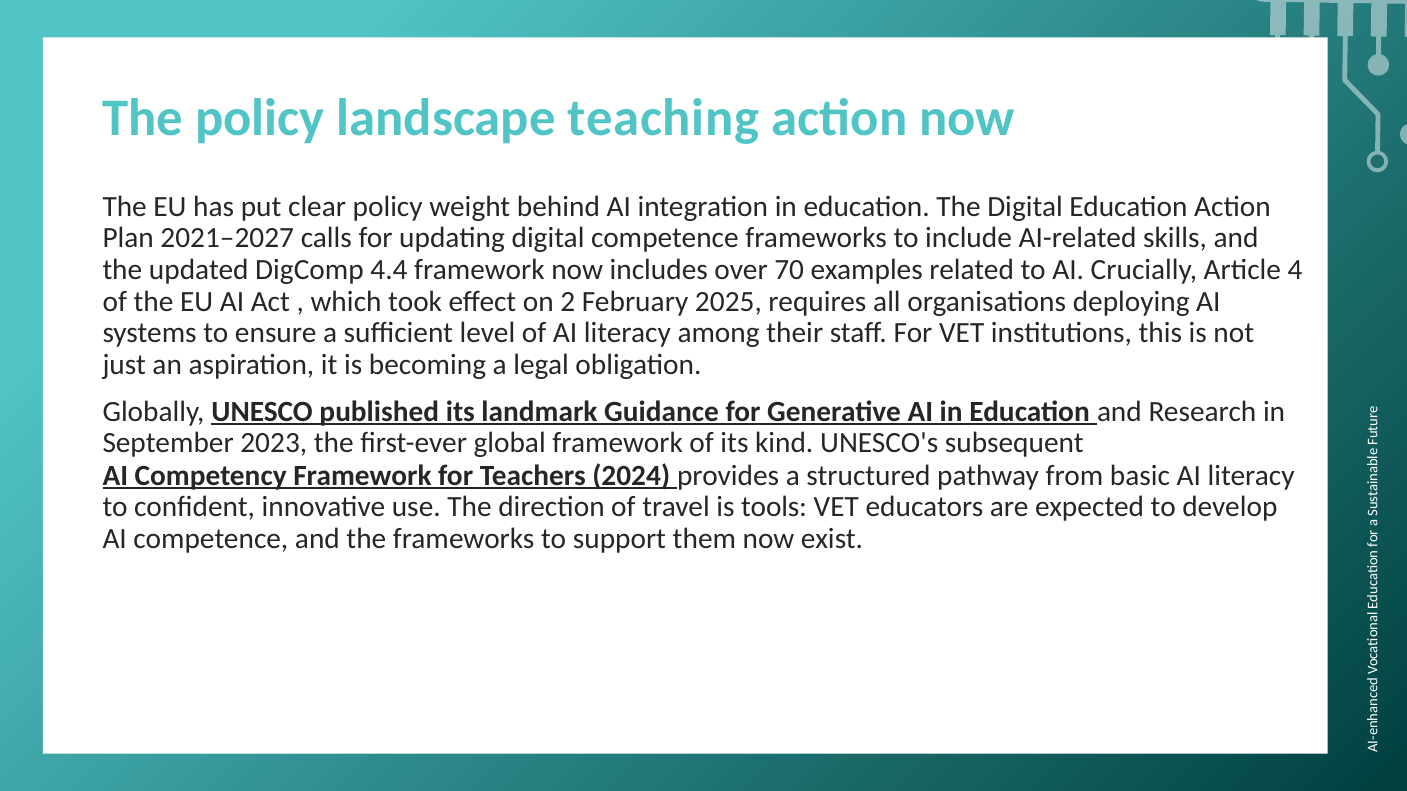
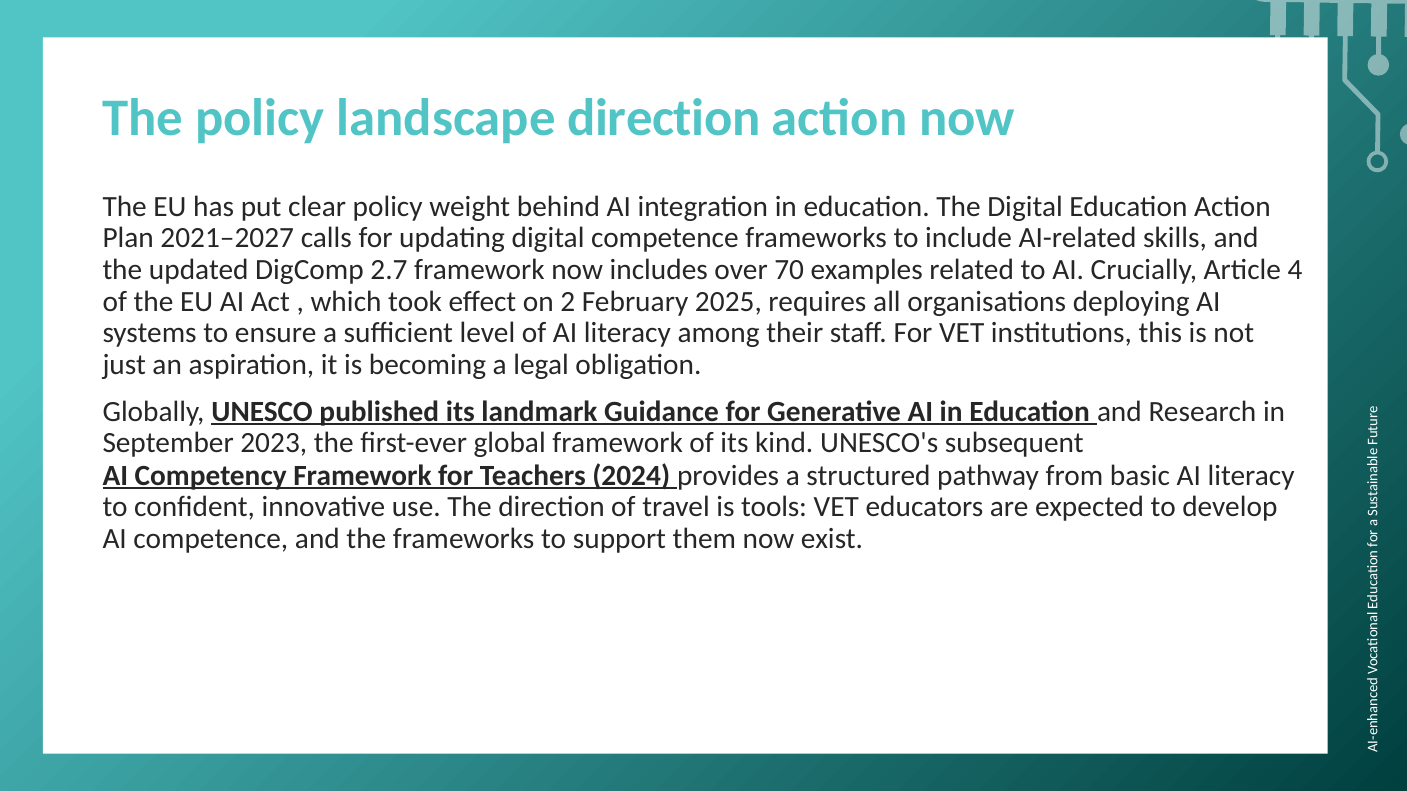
landscape teaching: teaching -> direction
4.4: 4.4 -> 2.7
